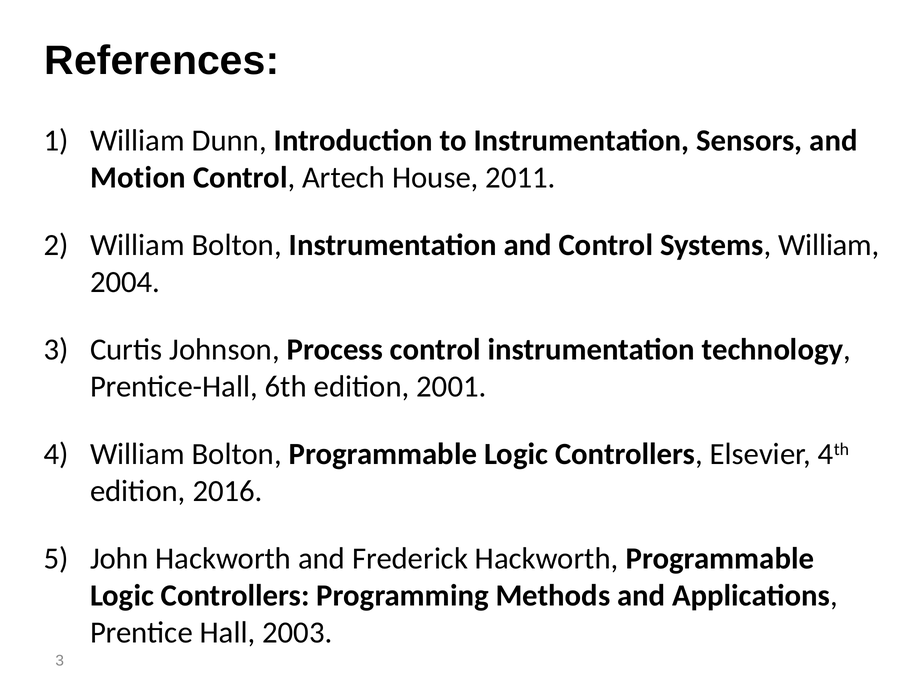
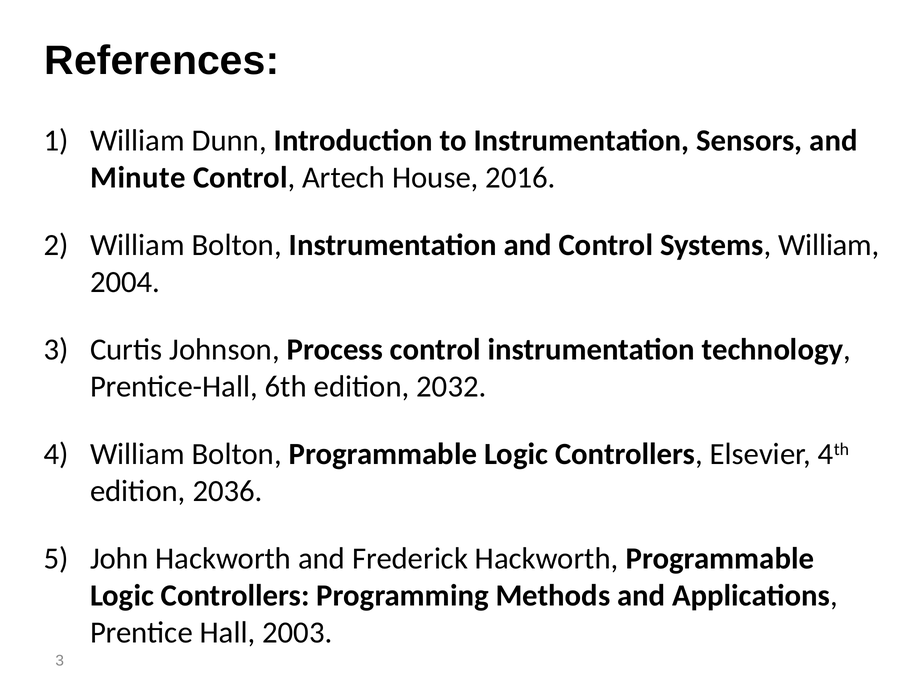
Motion: Motion -> Minute
2011: 2011 -> 2016
2001: 2001 -> 2032
2016: 2016 -> 2036
